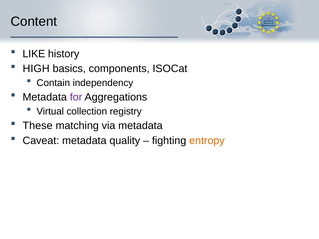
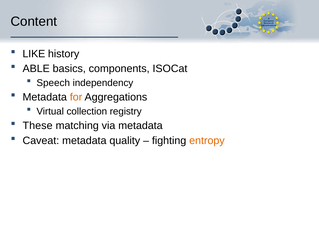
HIGH: HIGH -> ABLE
Contain: Contain -> Speech
for colour: purple -> orange
